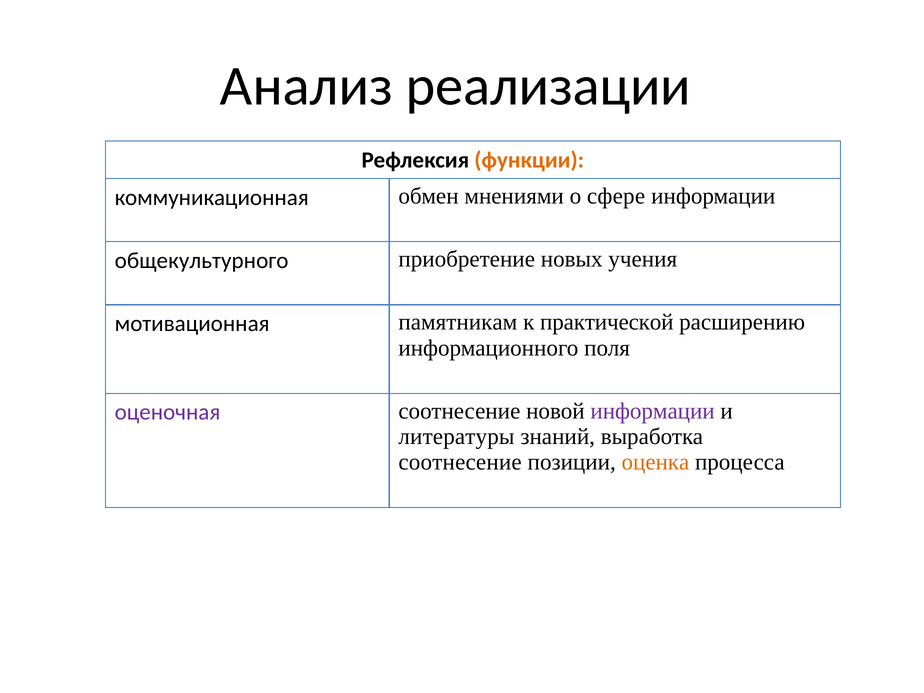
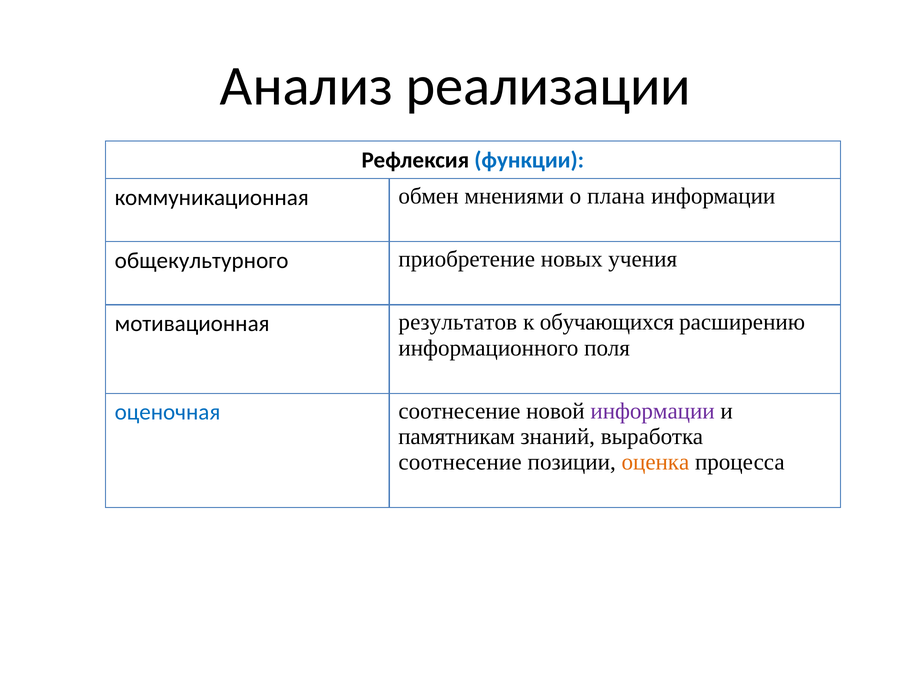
функции colour: orange -> blue
сфере: сфере -> плана
памятникам: памятникам -> результатов
практической: практической -> обучающихся
оценочная colour: purple -> blue
литературы: литературы -> памятникам
